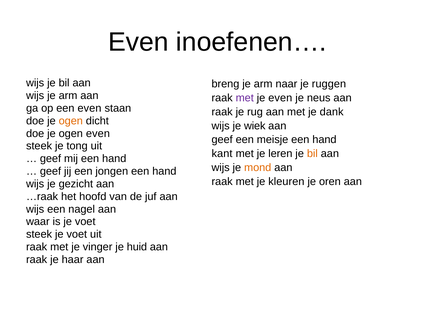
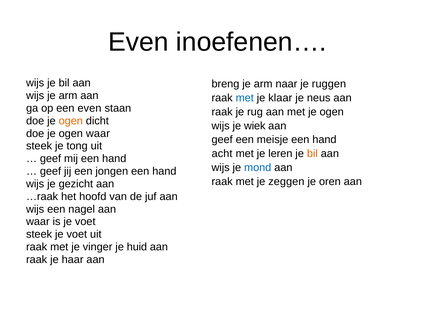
met at (245, 98) colour: purple -> blue
je even: even -> klaar
met je dank: dank -> ogen
ogen even: even -> waar
kant: kant -> acht
mond colour: orange -> blue
kleuren: kleuren -> zeggen
